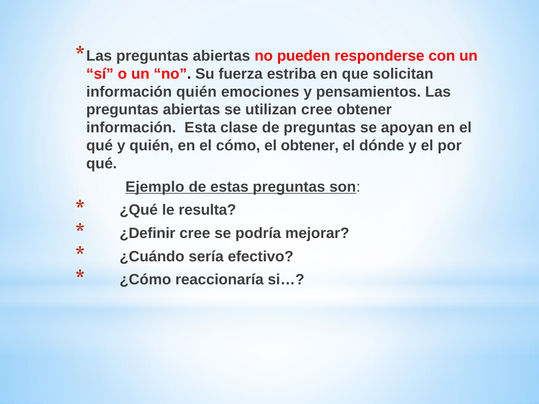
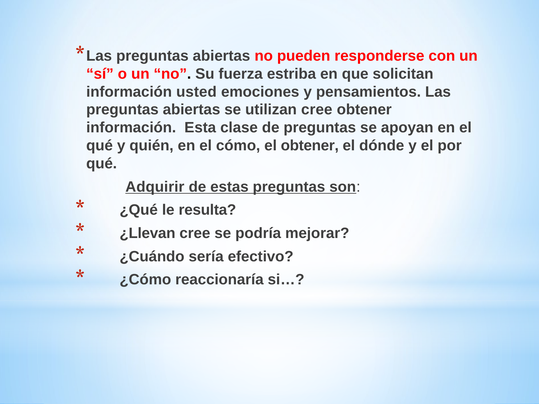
información quién: quién -> usted
Ejemplo: Ejemplo -> Adquirir
¿Definir: ¿Definir -> ¿Llevan
